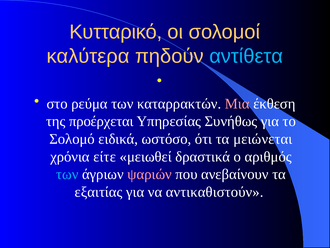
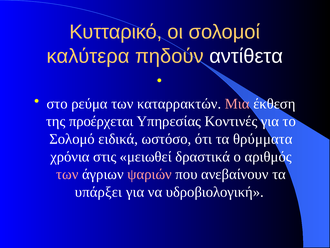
αντίθετα colour: light blue -> white
Συνήθως: Συνήθως -> Κοντινές
μειώνεται: μειώνεται -> θρύμματα
είτε: είτε -> στις
των at (67, 174) colour: light blue -> pink
εξαιτίας: εξαιτίας -> υπάρξει
αντικαθιστούν: αντικαθιστούν -> υδροβιολογική
